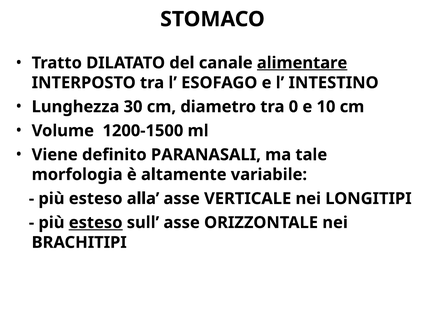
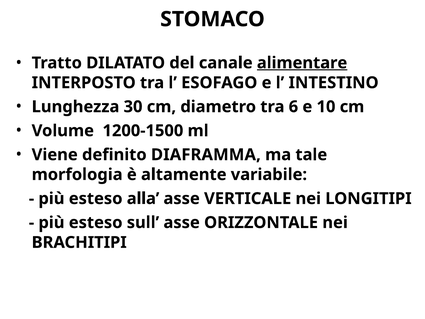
0: 0 -> 6
PARANASALI: PARANASALI -> DIAFRAMMA
esteso at (96, 222) underline: present -> none
